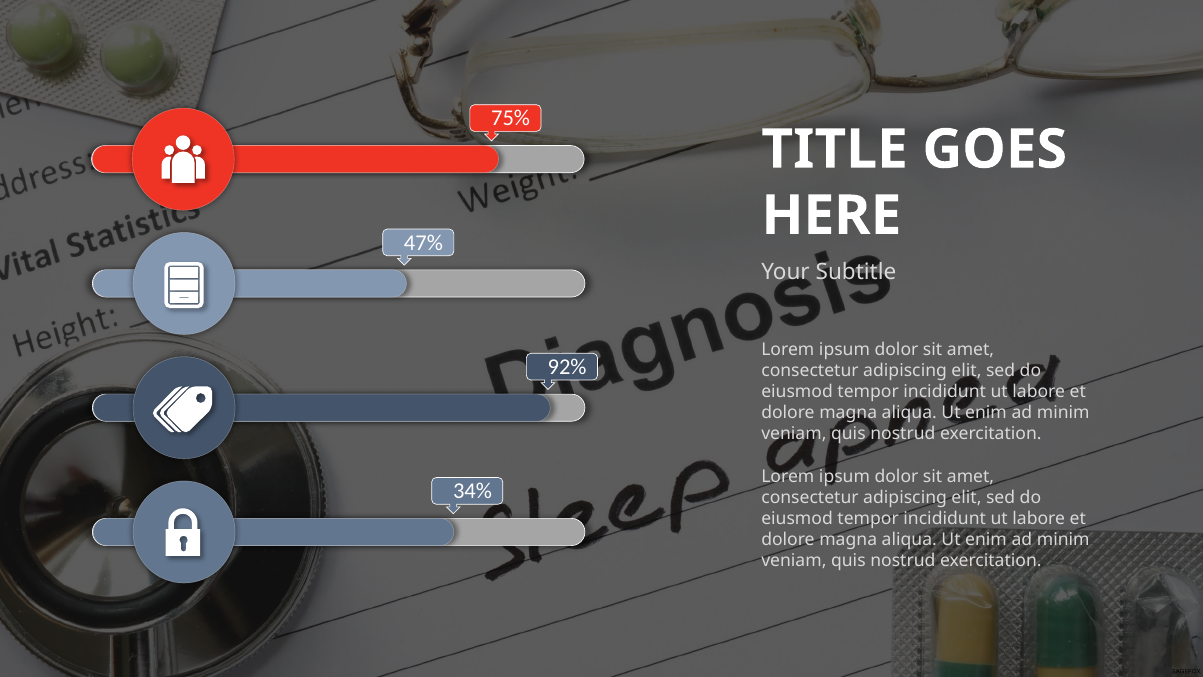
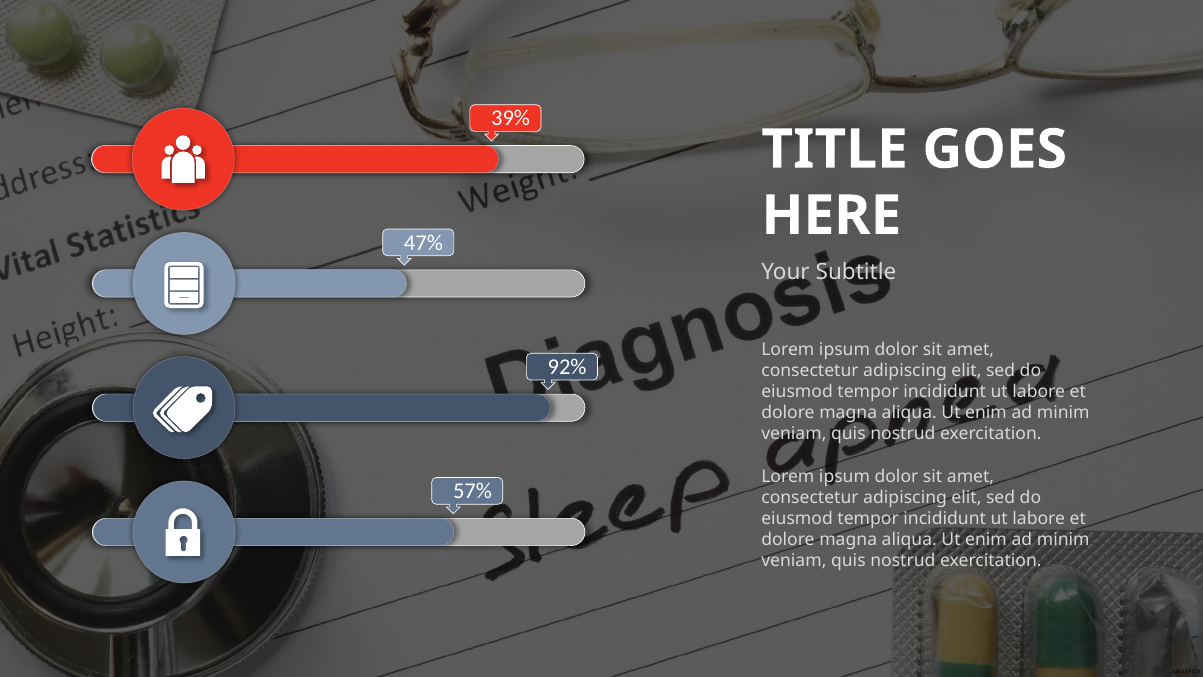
75%: 75% -> 39%
34%: 34% -> 57%
